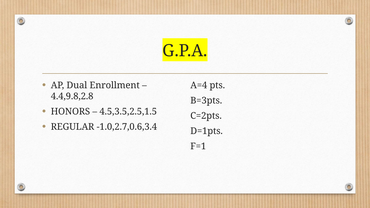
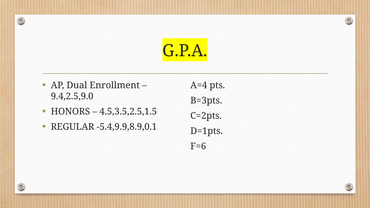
4.4,9.8,2.8: 4.4,9.8,2.8 -> 9.4,2.5,9.0
-1.0,2.7,0.6,3.4: -1.0,2.7,0.6,3.4 -> -5.4,9.9,8.9,0.1
F=1: F=1 -> F=6
